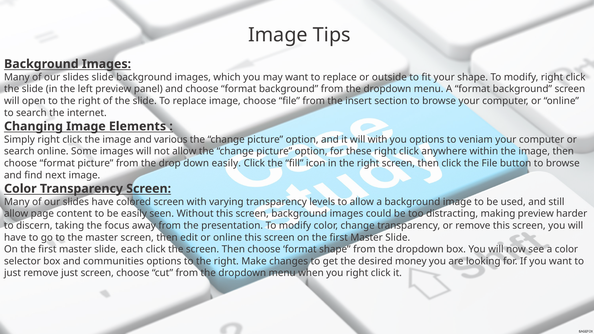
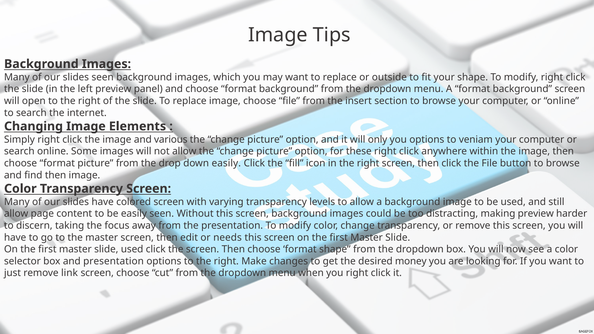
slides slide: slide -> seen
will with: with -> only
find next: next -> then
edit or online: online -> needs
slide each: each -> used
and communities: communities -> presentation
remove just: just -> link
